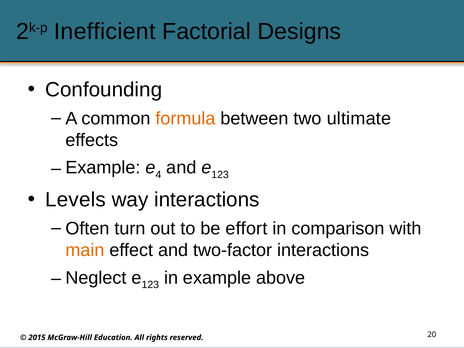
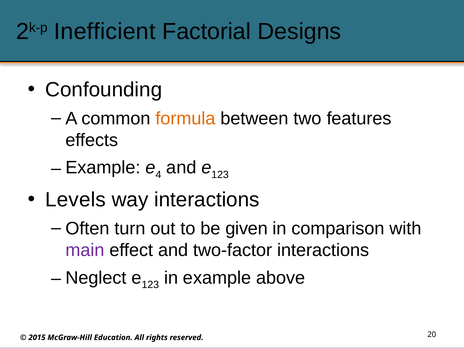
ultimate: ultimate -> features
effort: effort -> given
main colour: orange -> purple
